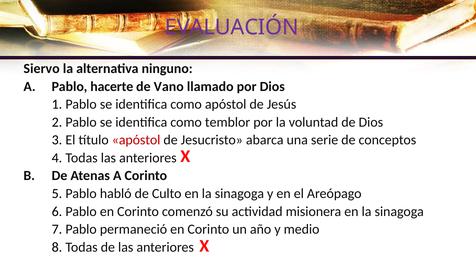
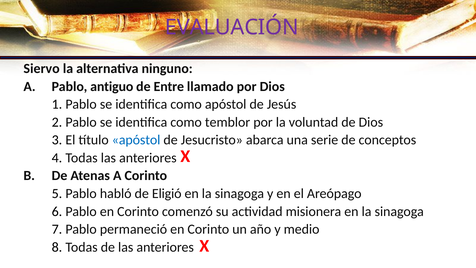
hacerte: hacerte -> antiguo
Vano: Vano -> Entre
apóstol at (136, 140) colour: red -> blue
Culto: Culto -> Eligió
